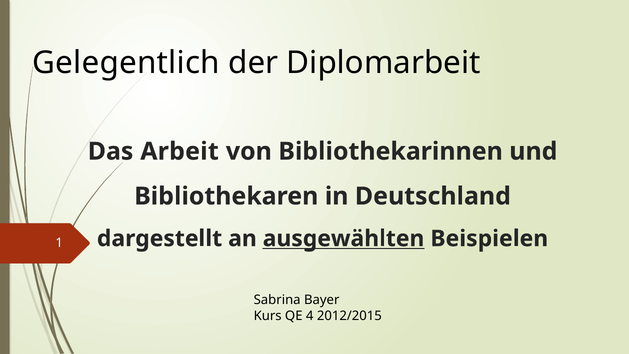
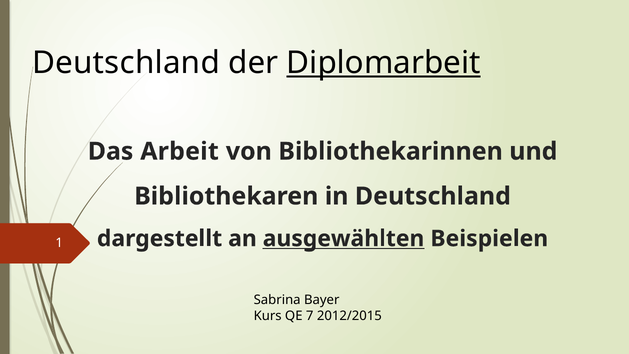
Gelegentlich at (126, 63): Gelegentlich -> Deutschland
Diplomarbeit underline: none -> present
4: 4 -> 7
